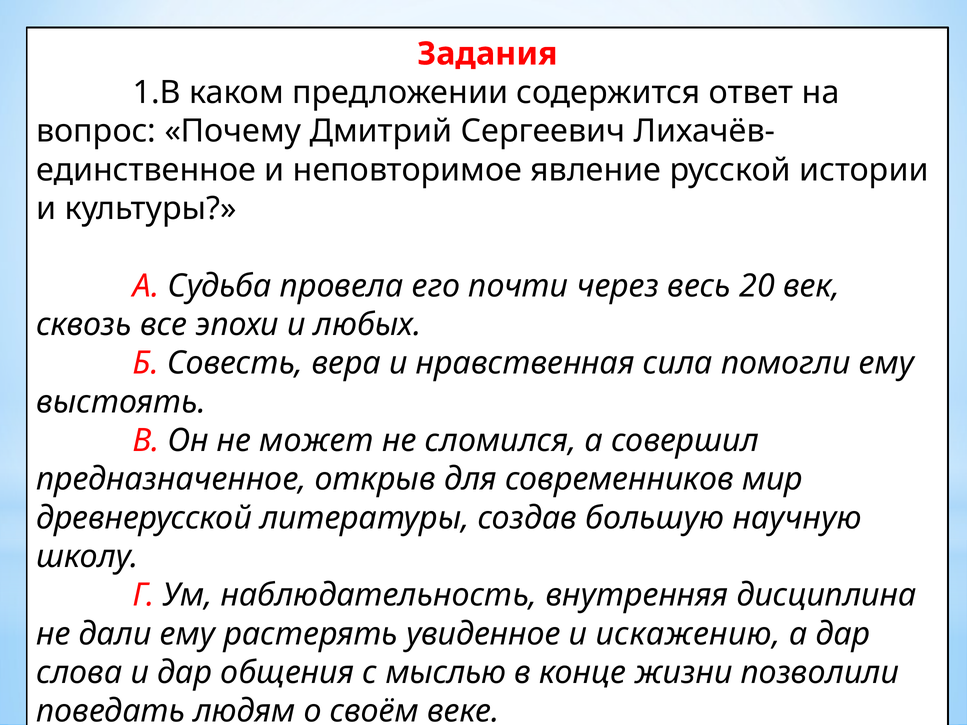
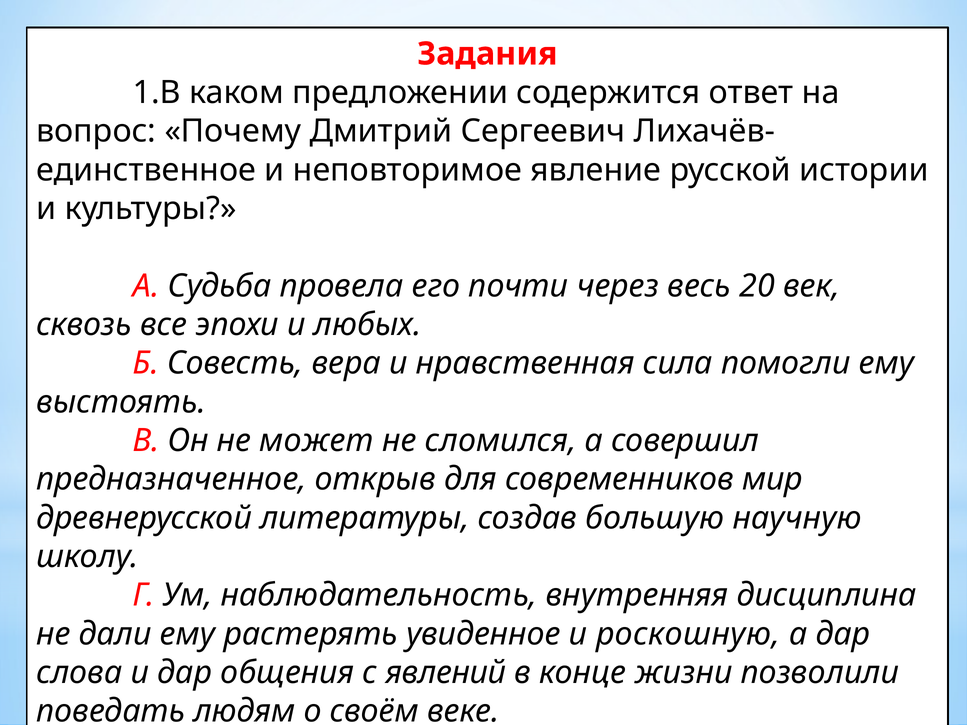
искажению: искажению -> роскошную
мыслью: мыслью -> явлений
